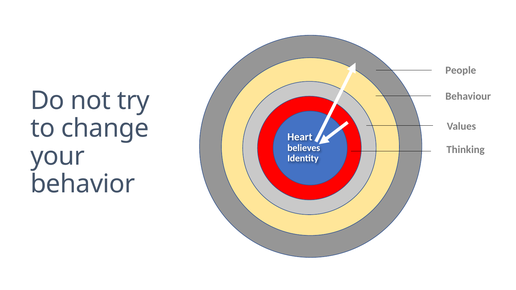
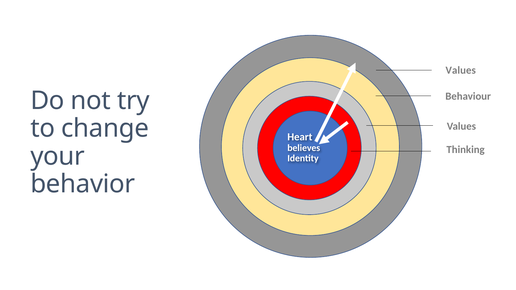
People at (461, 70): People -> Values
